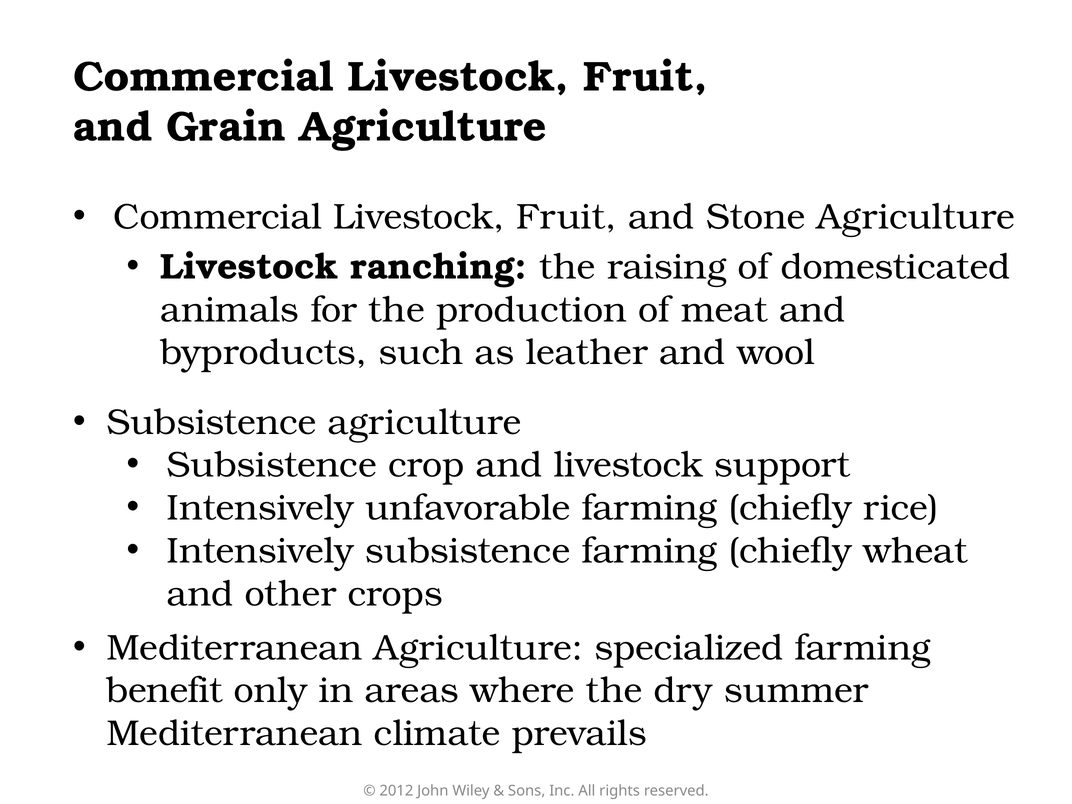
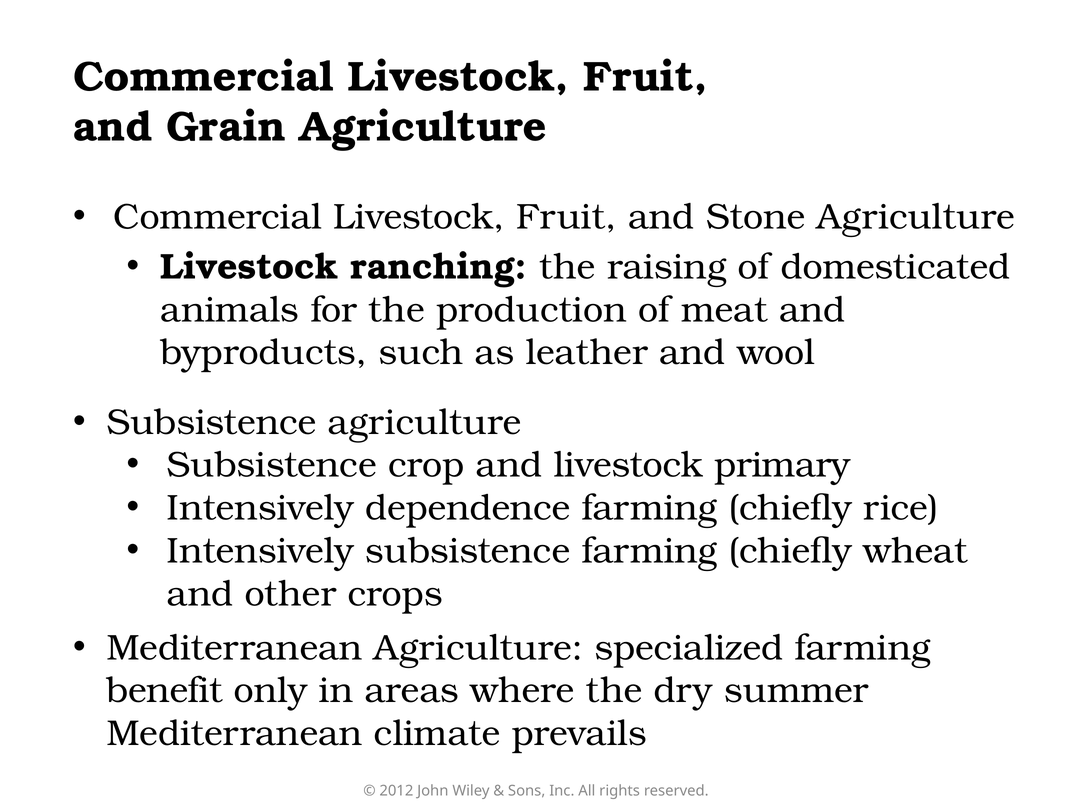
support: support -> primary
unfavorable: unfavorable -> dependence
